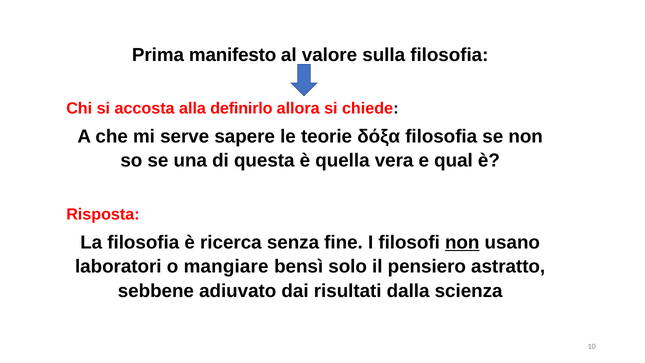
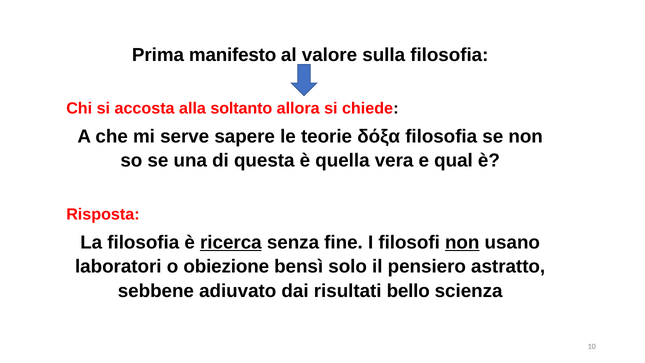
definirlo: definirlo -> soltanto
ricerca underline: none -> present
mangiare: mangiare -> obiezione
dalla: dalla -> bello
